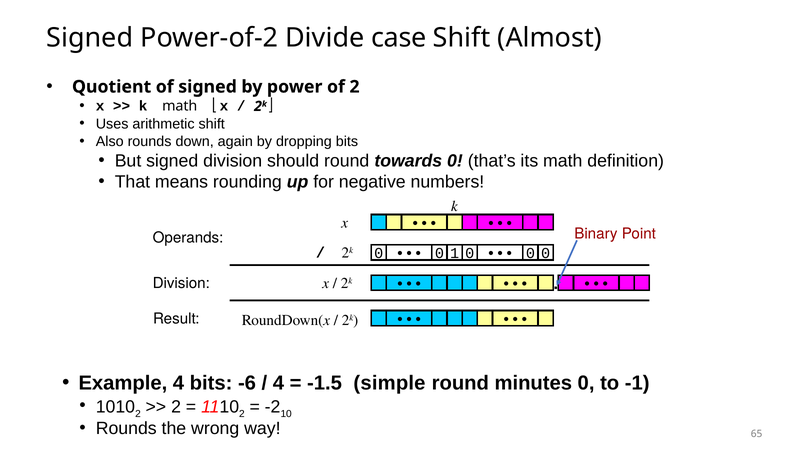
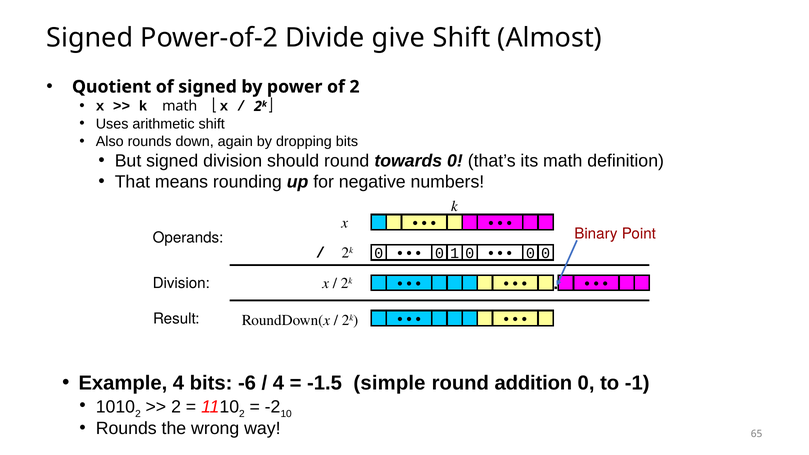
case: case -> give
minutes: minutes -> addition
